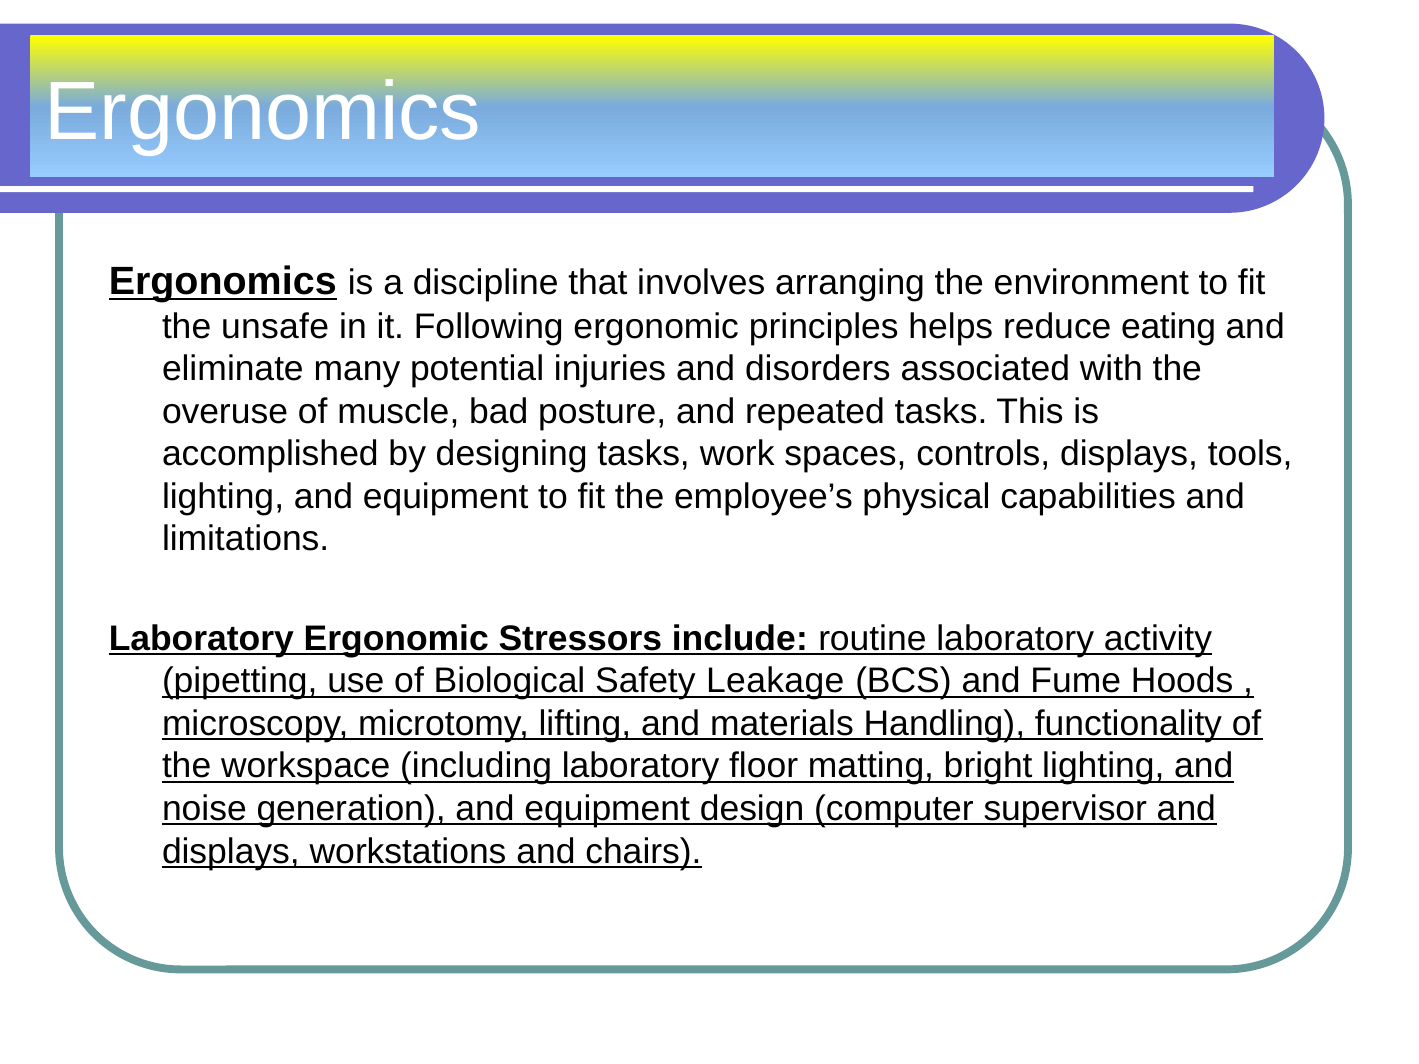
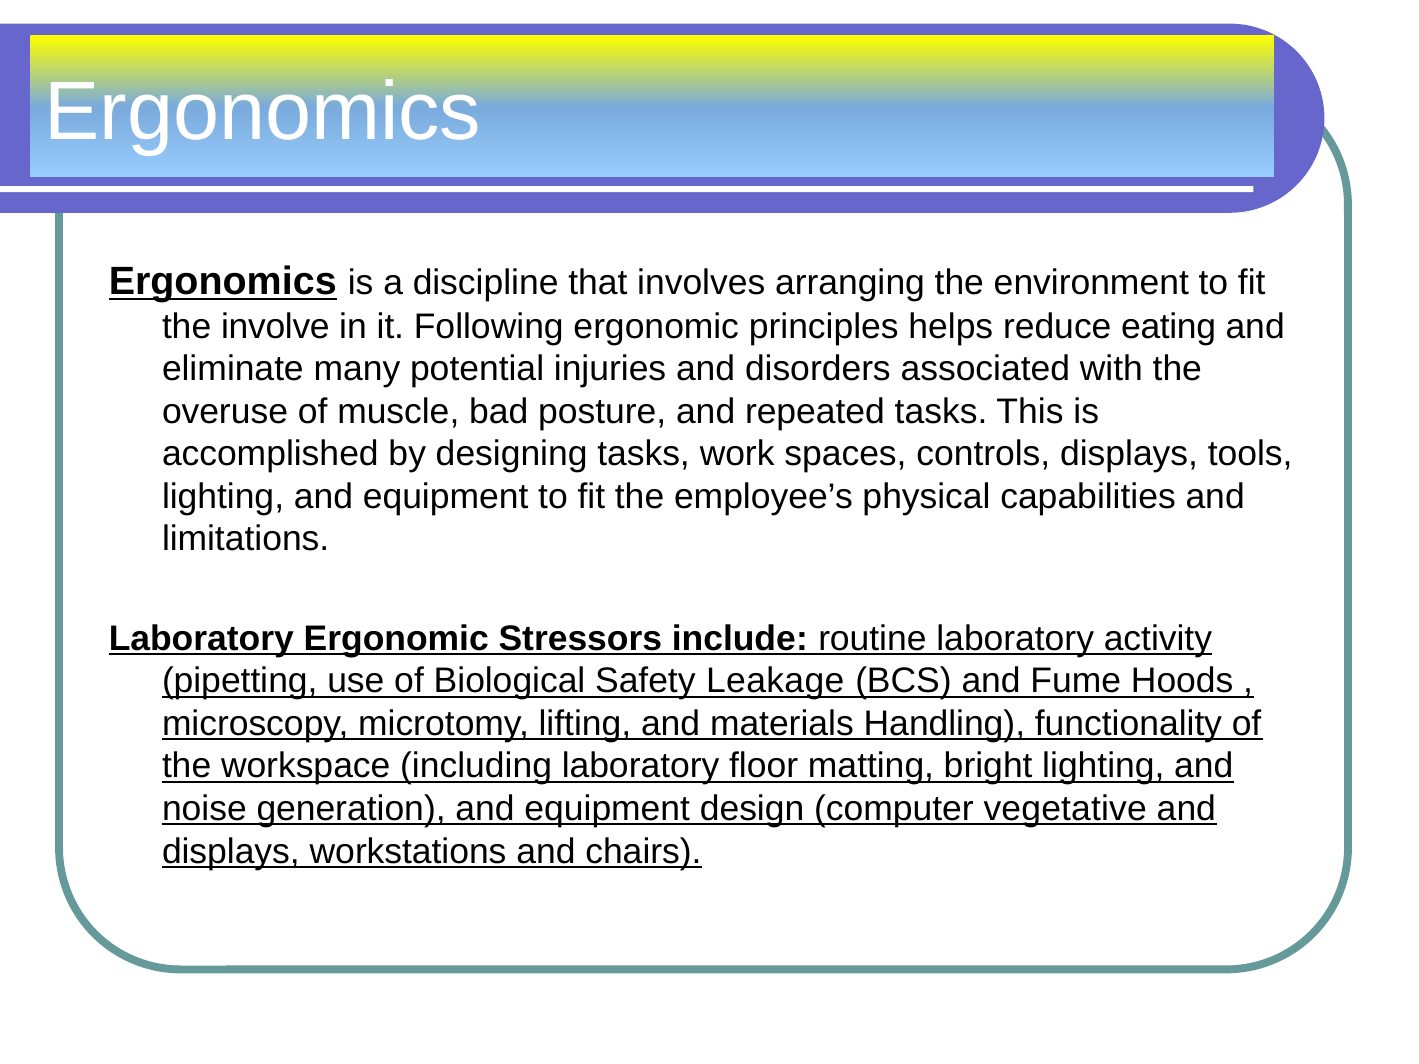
unsafe: unsafe -> involve
supervisor: supervisor -> vegetative
